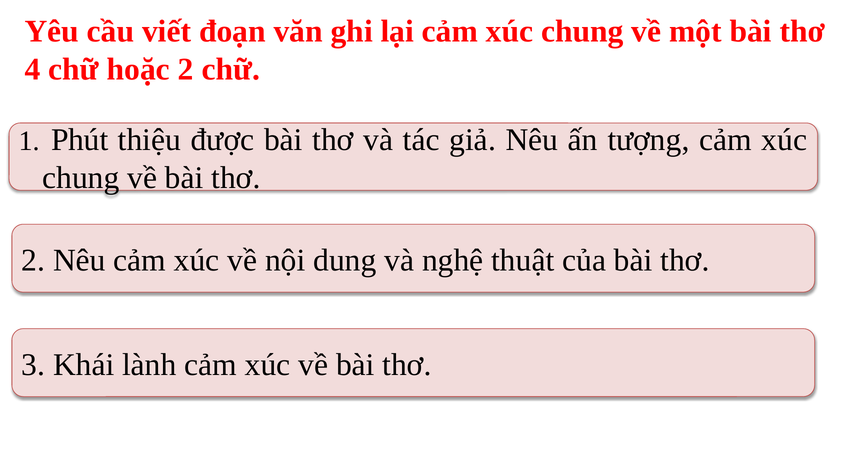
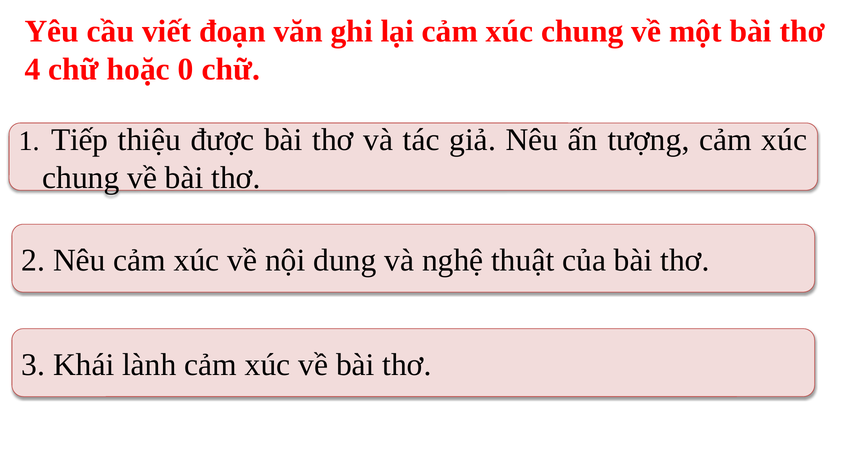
hoặc 2: 2 -> 0
Phút: Phút -> Tiếp
